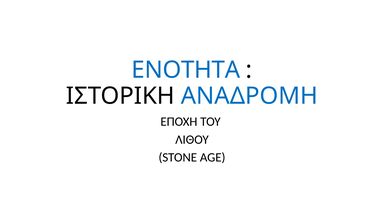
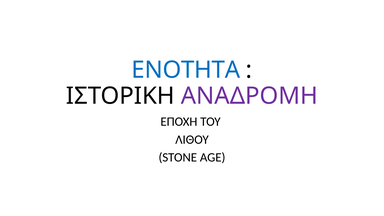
ΑΝΑΔΡΟΜΗ colour: blue -> purple
